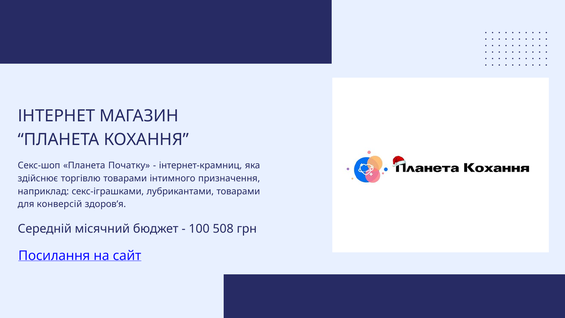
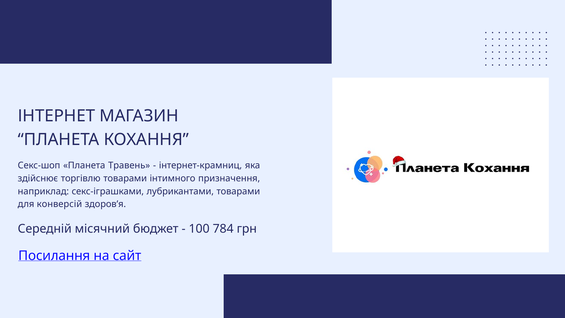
Початку: Початку -> Травень
508: 508 -> 784
